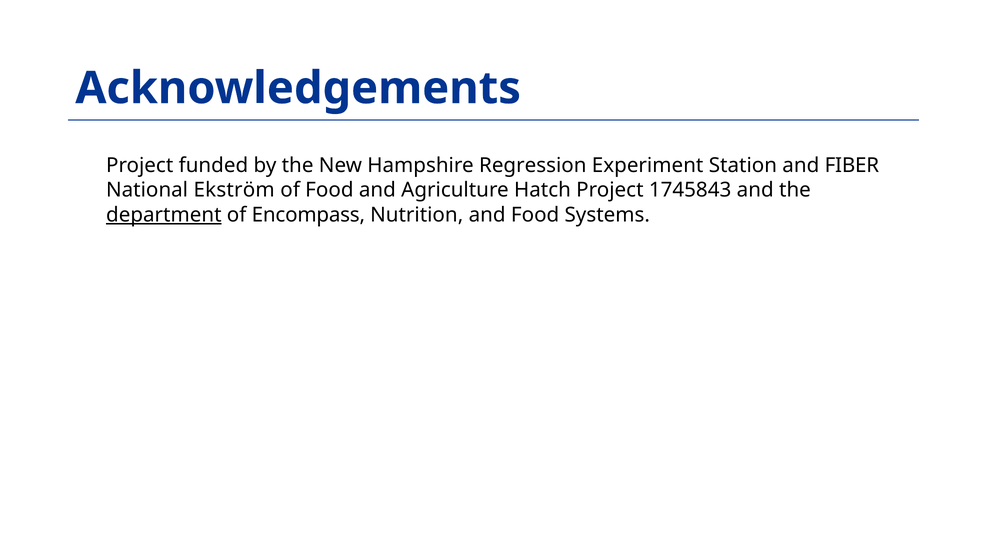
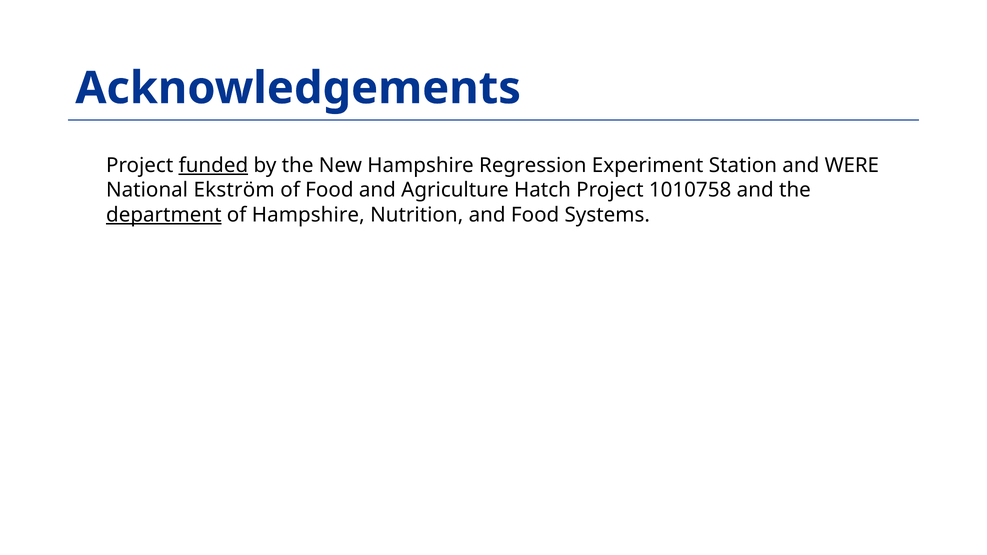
funded underline: none -> present
FIBER: FIBER -> WERE
1745843: 1745843 -> 1010758
of Encompass: Encompass -> Hampshire
